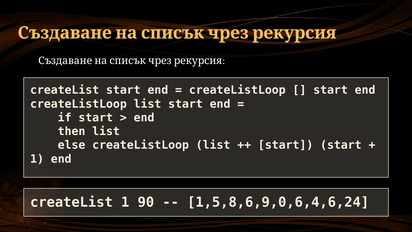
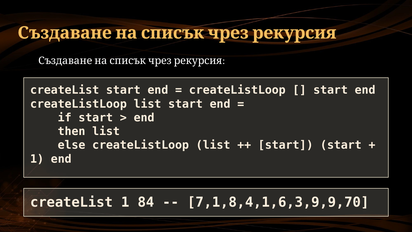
90: 90 -> 84
1,5,8,6,9,0,6,4,6,24: 1,5,8,6,9,0,6,4,6,24 -> 7,1,8,4,1,6,3,9,9,70
